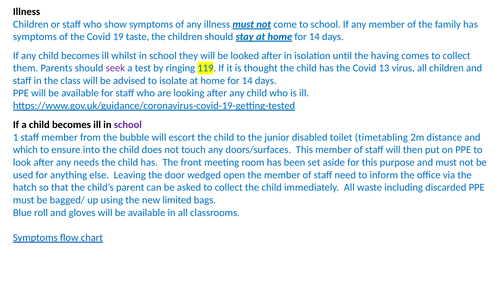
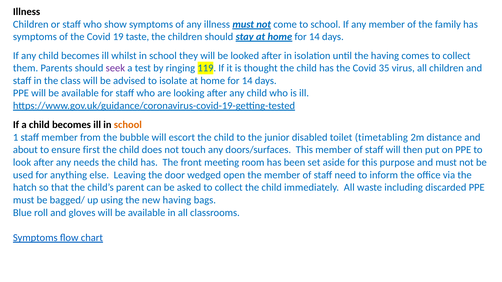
13: 13 -> 35
school at (128, 125) colour: purple -> orange
which: which -> about
into: into -> first
new limited: limited -> having
